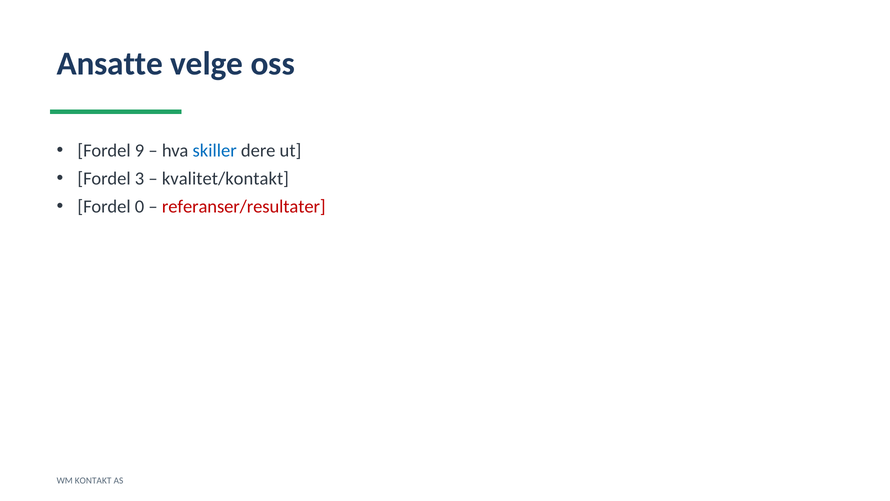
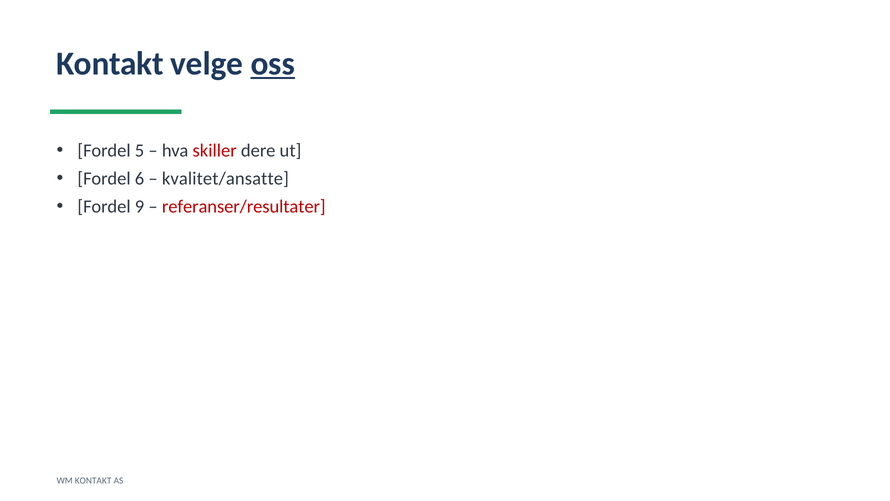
Ansatte at (110, 64): Ansatte -> Kontakt
oss underline: none -> present
9: 9 -> 5
skiller colour: blue -> red
3: 3 -> 6
kvalitet/kontakt: kvalitet/kontakt -> kvalitet/ansatte
0: 0 -> 9
